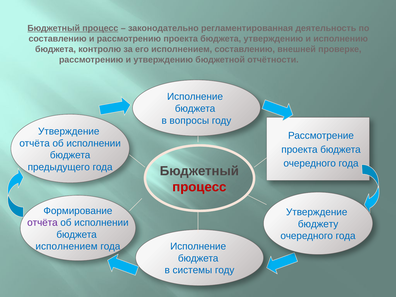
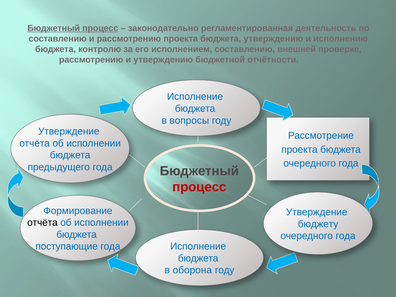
отчёта at (42, 223) colour: purple -> black
исполнением at (67, 246): исполнением -> поступающие
системы: системы -> оборона
